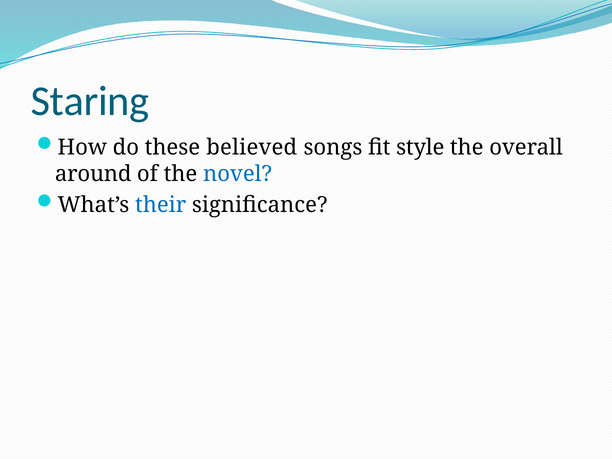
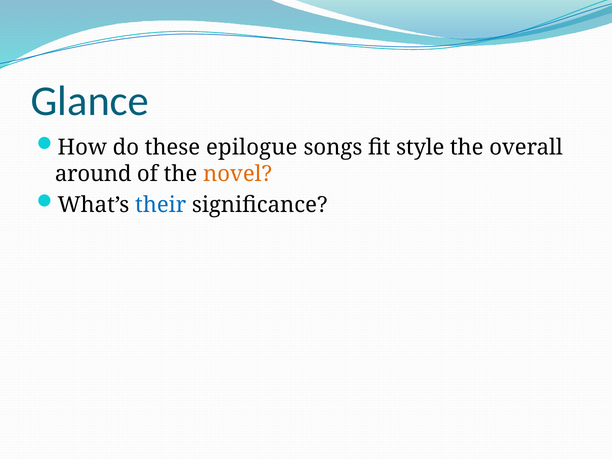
Staring: Staring -> Glance
believed: believed -> epilogue
novel colour: blue -> orange
